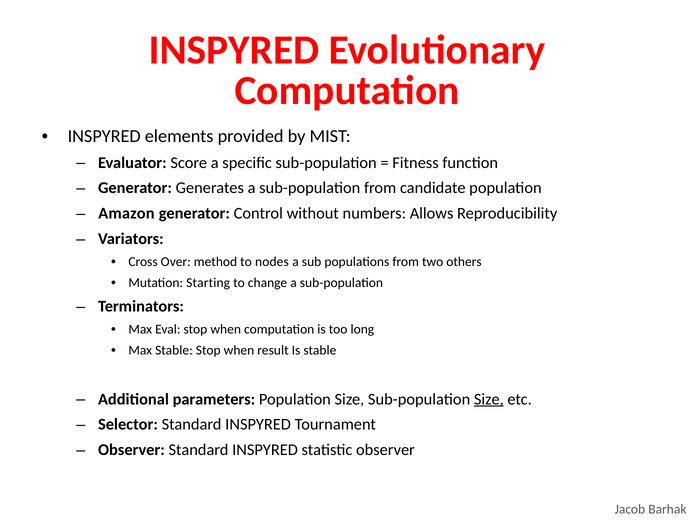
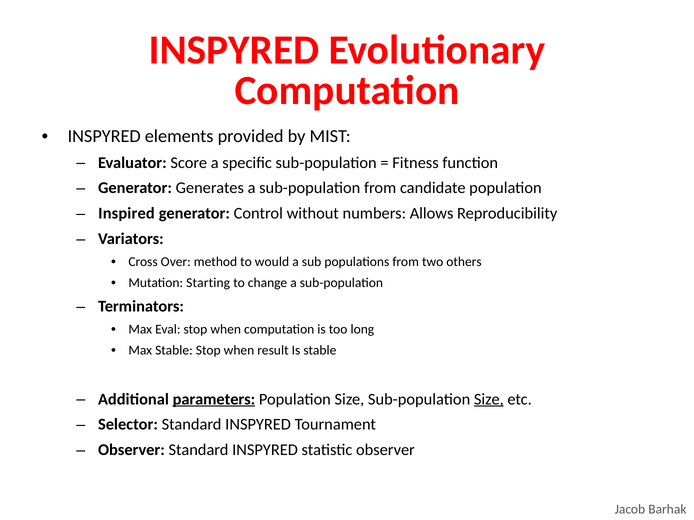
Amazon: Amazon -> Inspired
nodes: nodes -> would
parameters underline: none -> present
